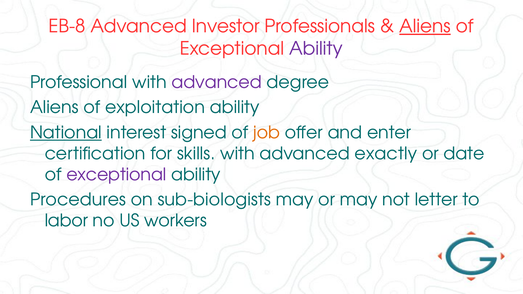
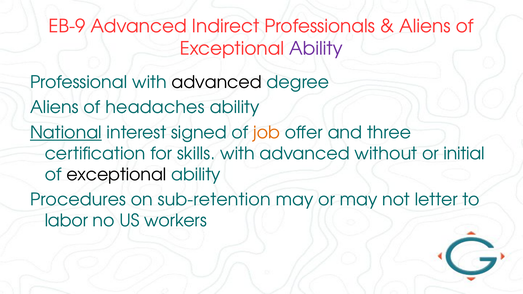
EB-8: EB-8 -> EB-9
Investor: Investor -> Indirect
Aliens at (425, 26) underline: present -> none
advanced at (217, 82) colour: purple -> black
exploitation: exploitation -> headaches
enter: enter -> three
exactly: exactly -> without
date: date -> initial
exceptional at (116, 175) colour: purple -> black
sub-biologists: sub-biologists -> sub-retention
